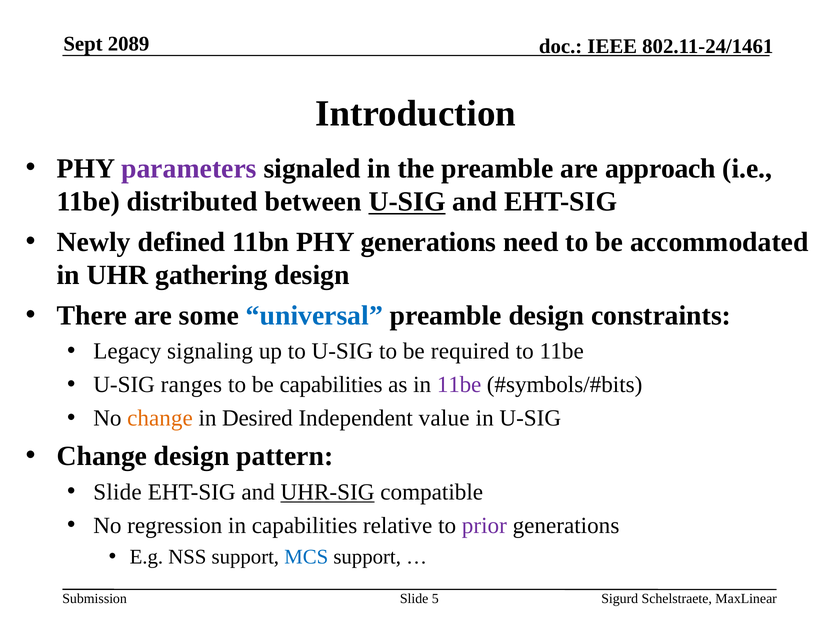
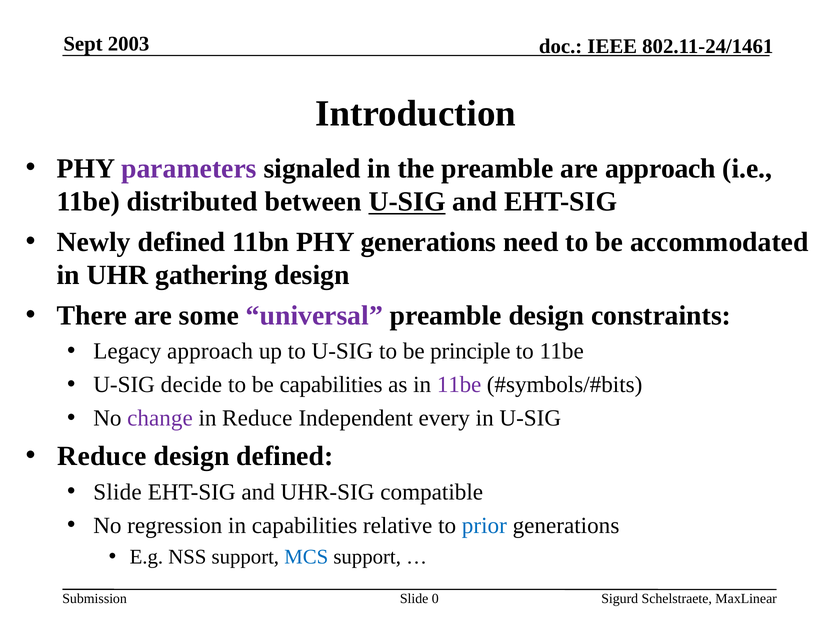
2089: 2089 -> 2003
universal colour: blue -> purple
Legacy signaling: signaling -> approach
required: required -> principle
ranges: ranges -> decide
change at (160, 418) colour: orange -> purple
in Desired: Desired -> Reduce
value: value -> every
Change at (102, 456): Change -> Reduce
design pattern: pattern -> defined
UHR-SIG underline: present -> none
prior colour: purple -> blue
5: 5 -> 0
